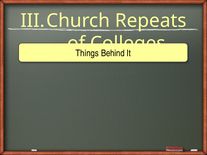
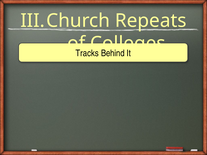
Things: Things -> Tracks
